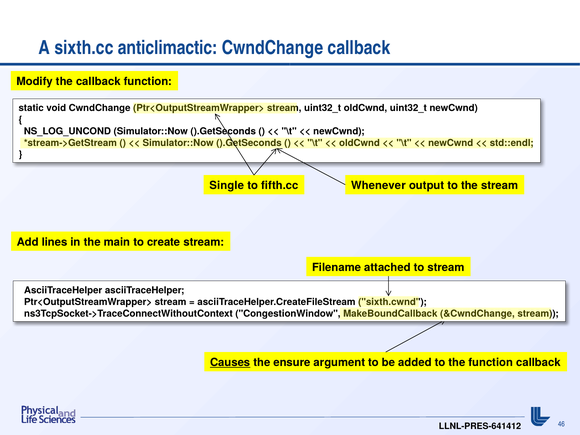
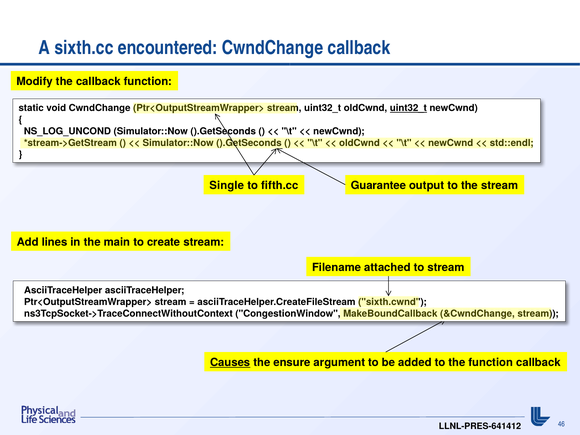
anticlimactic: anticlimactic -> encountered
uint32_t at (408, 108) underline: none -> present
Whenever: Whenever -> Guarantee
